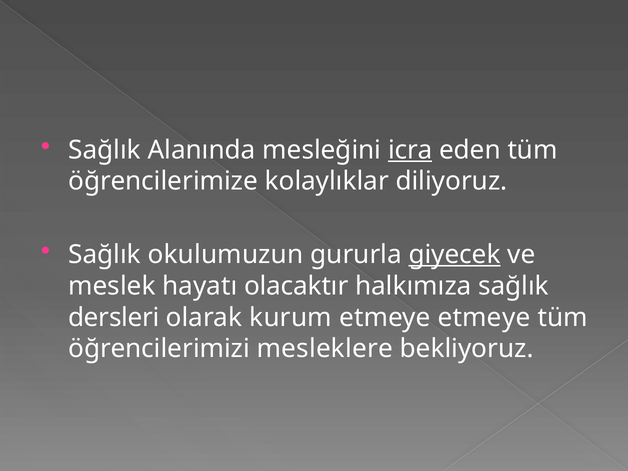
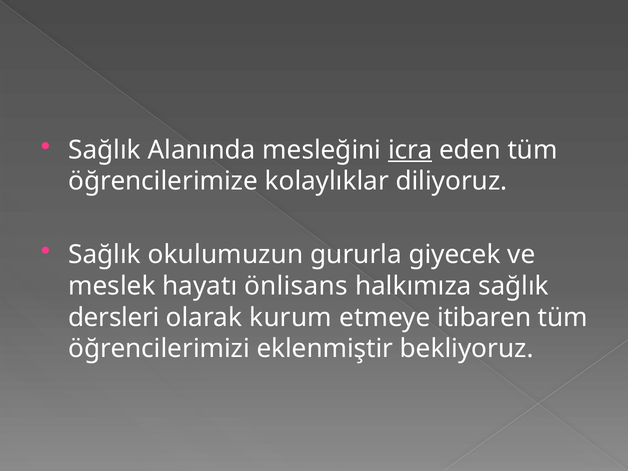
giyecek underline: present -> none
olacaktır: olacaktır -> önlisans
etmeye etmeye: etmeye -> itibaren
mesleklere: mesleklere -> eklenmiştir
